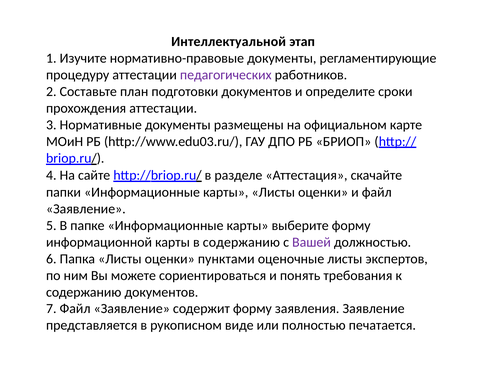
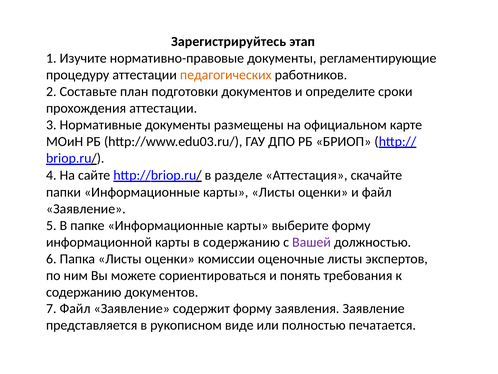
Интеллектуальной: Интеллектуальной -> Зарегистрируйтесь
педагогических colour: purple -> orange
пунктами: пунктами -> комиссии
